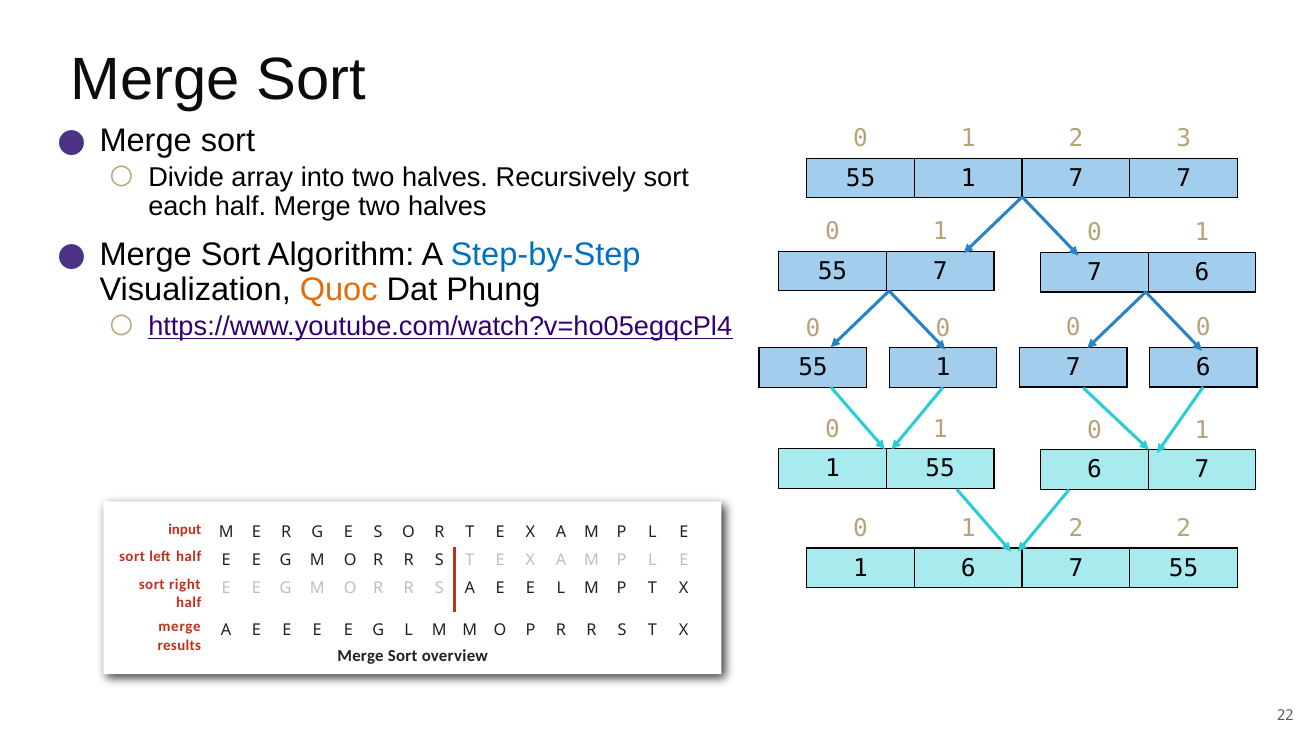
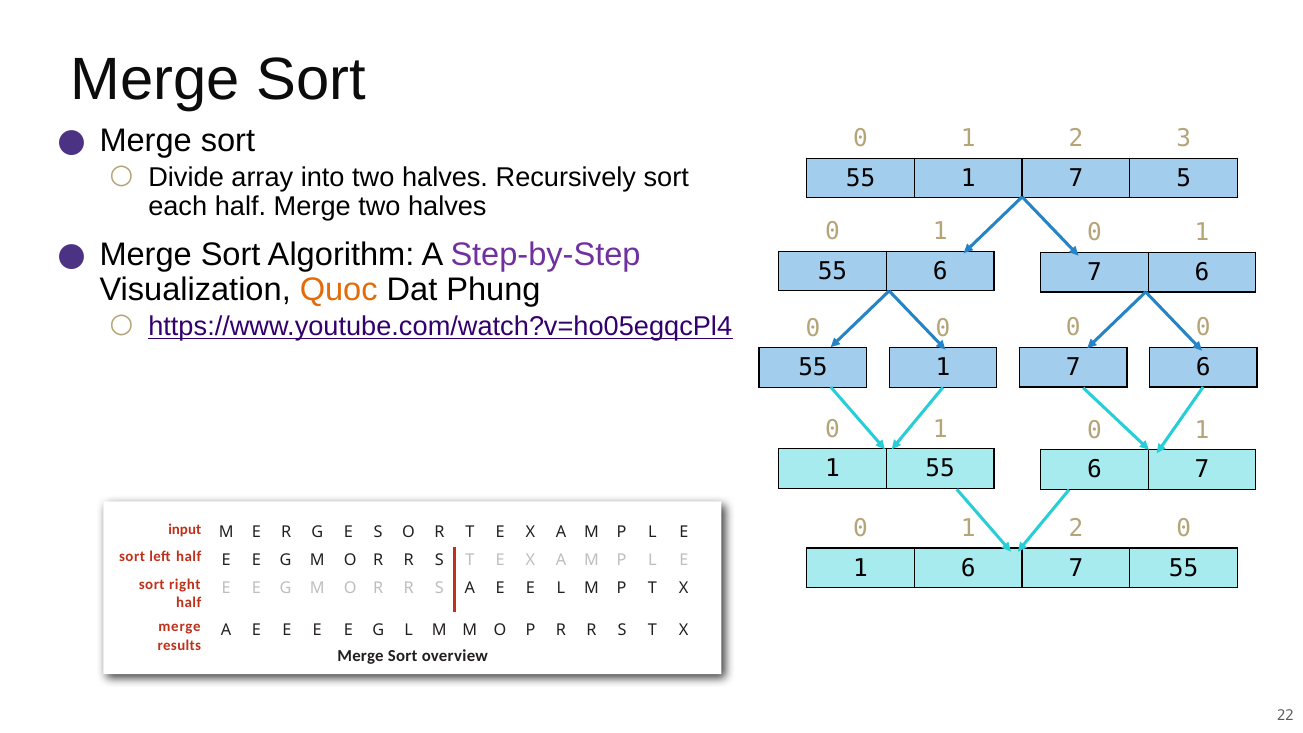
7 7: 7 -> 5
Step-by-Step colour: blue -> purple
55 7: 7 -> 6
2 2: 2 -> 0
